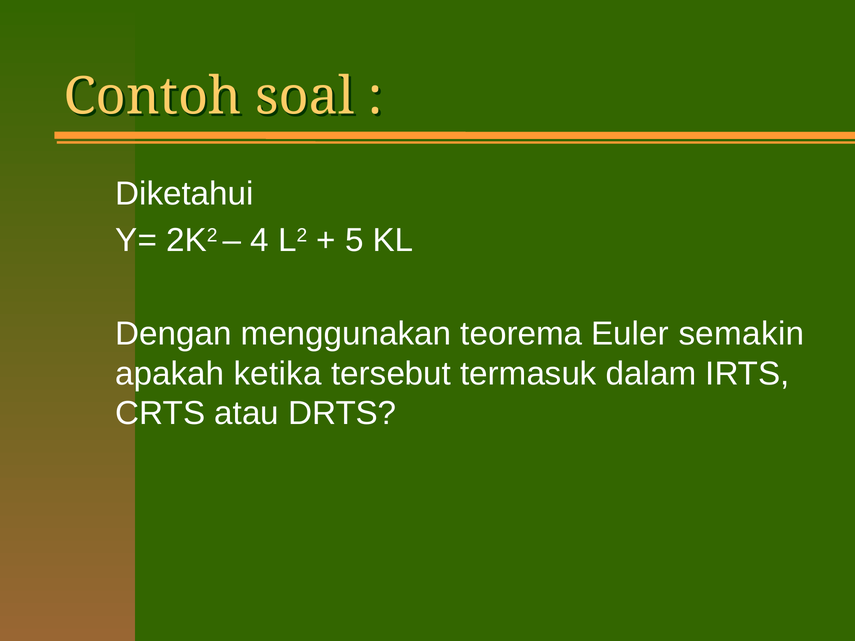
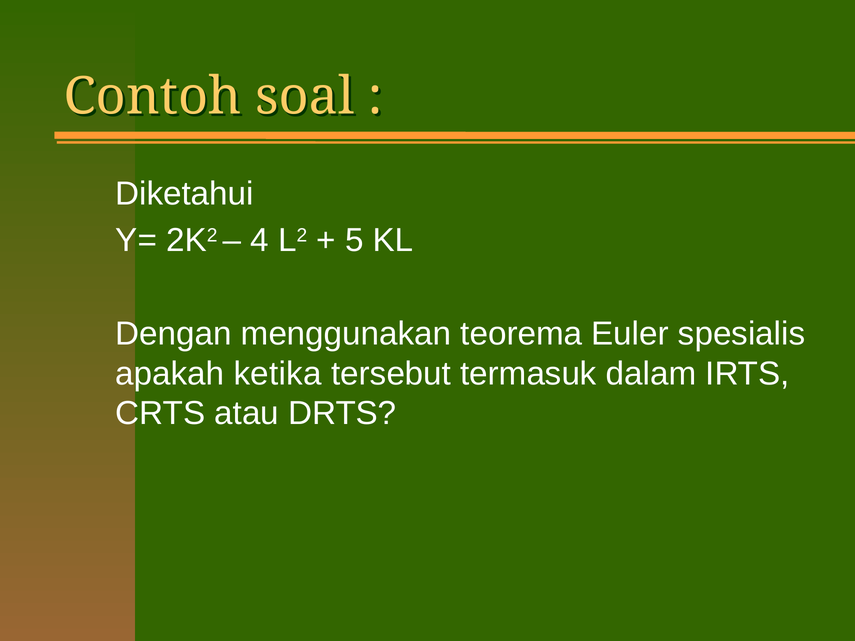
semakin: semakin -> spesialis
